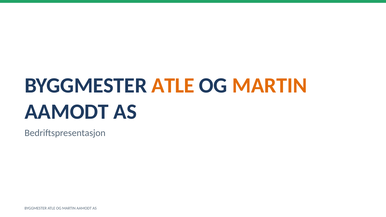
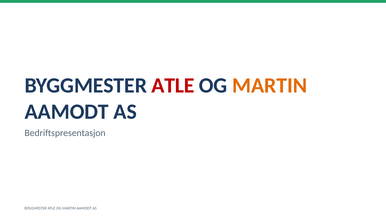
ATLE at (173, 86) colour: orange -> red
